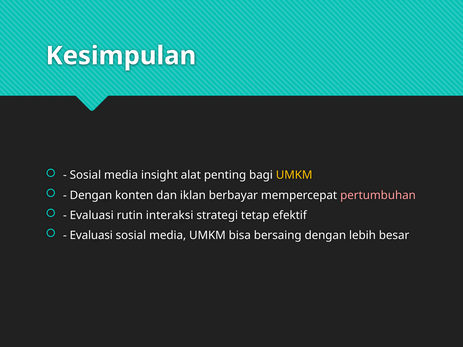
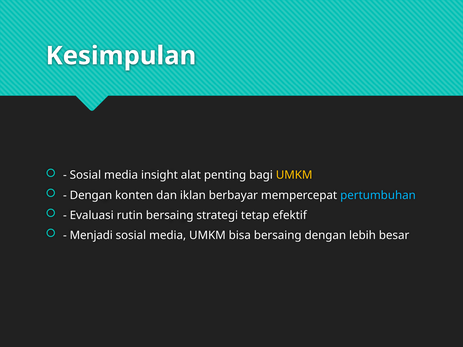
pertumbuhan colour: pink -> light blue
rutin interaksi: interaksi -> bersaing
Evaluasi at (91, 235): Evaluasi -> Menjadi
